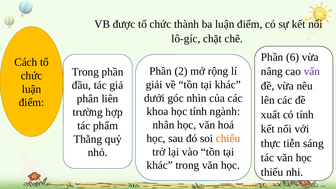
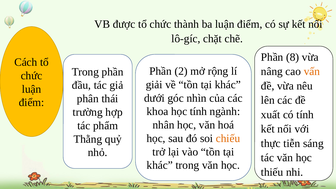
6: 6 -> 8
vấn colour: purple -> orange
liên: liên -> thái
